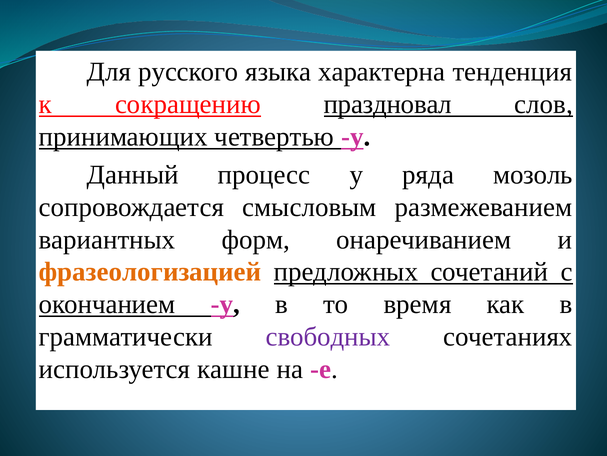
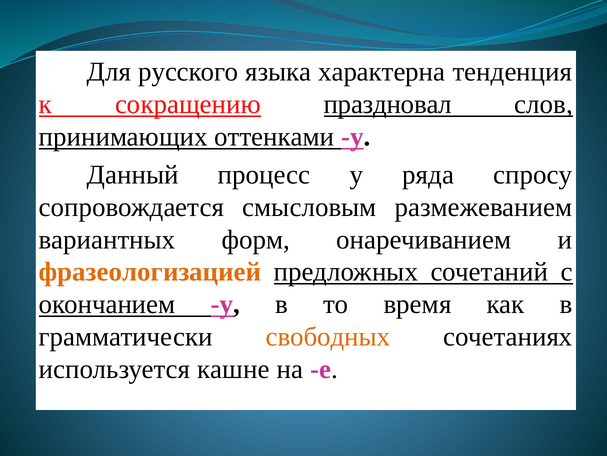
четвертью: четвертью -> оттенками
мозоль: мозоль -> спросу
свободных colour: purple -> orange
